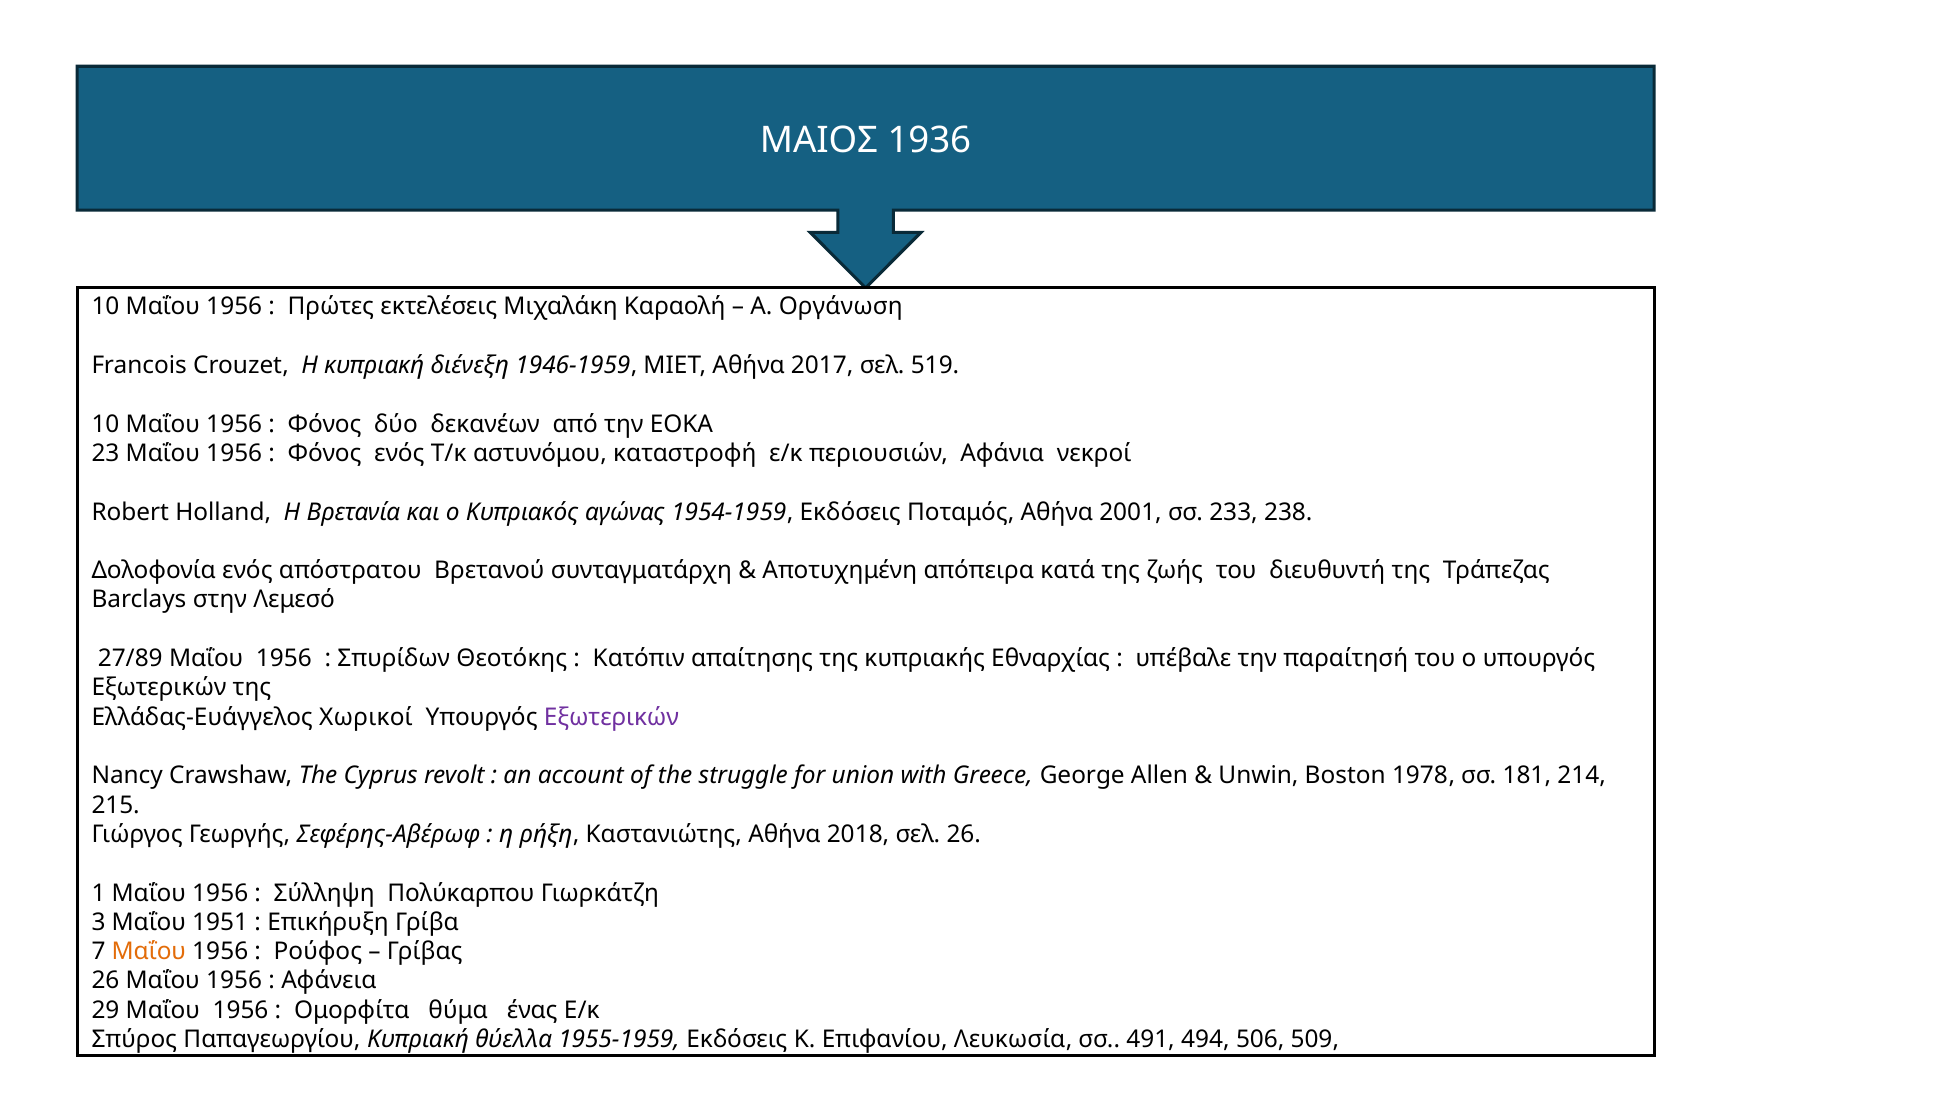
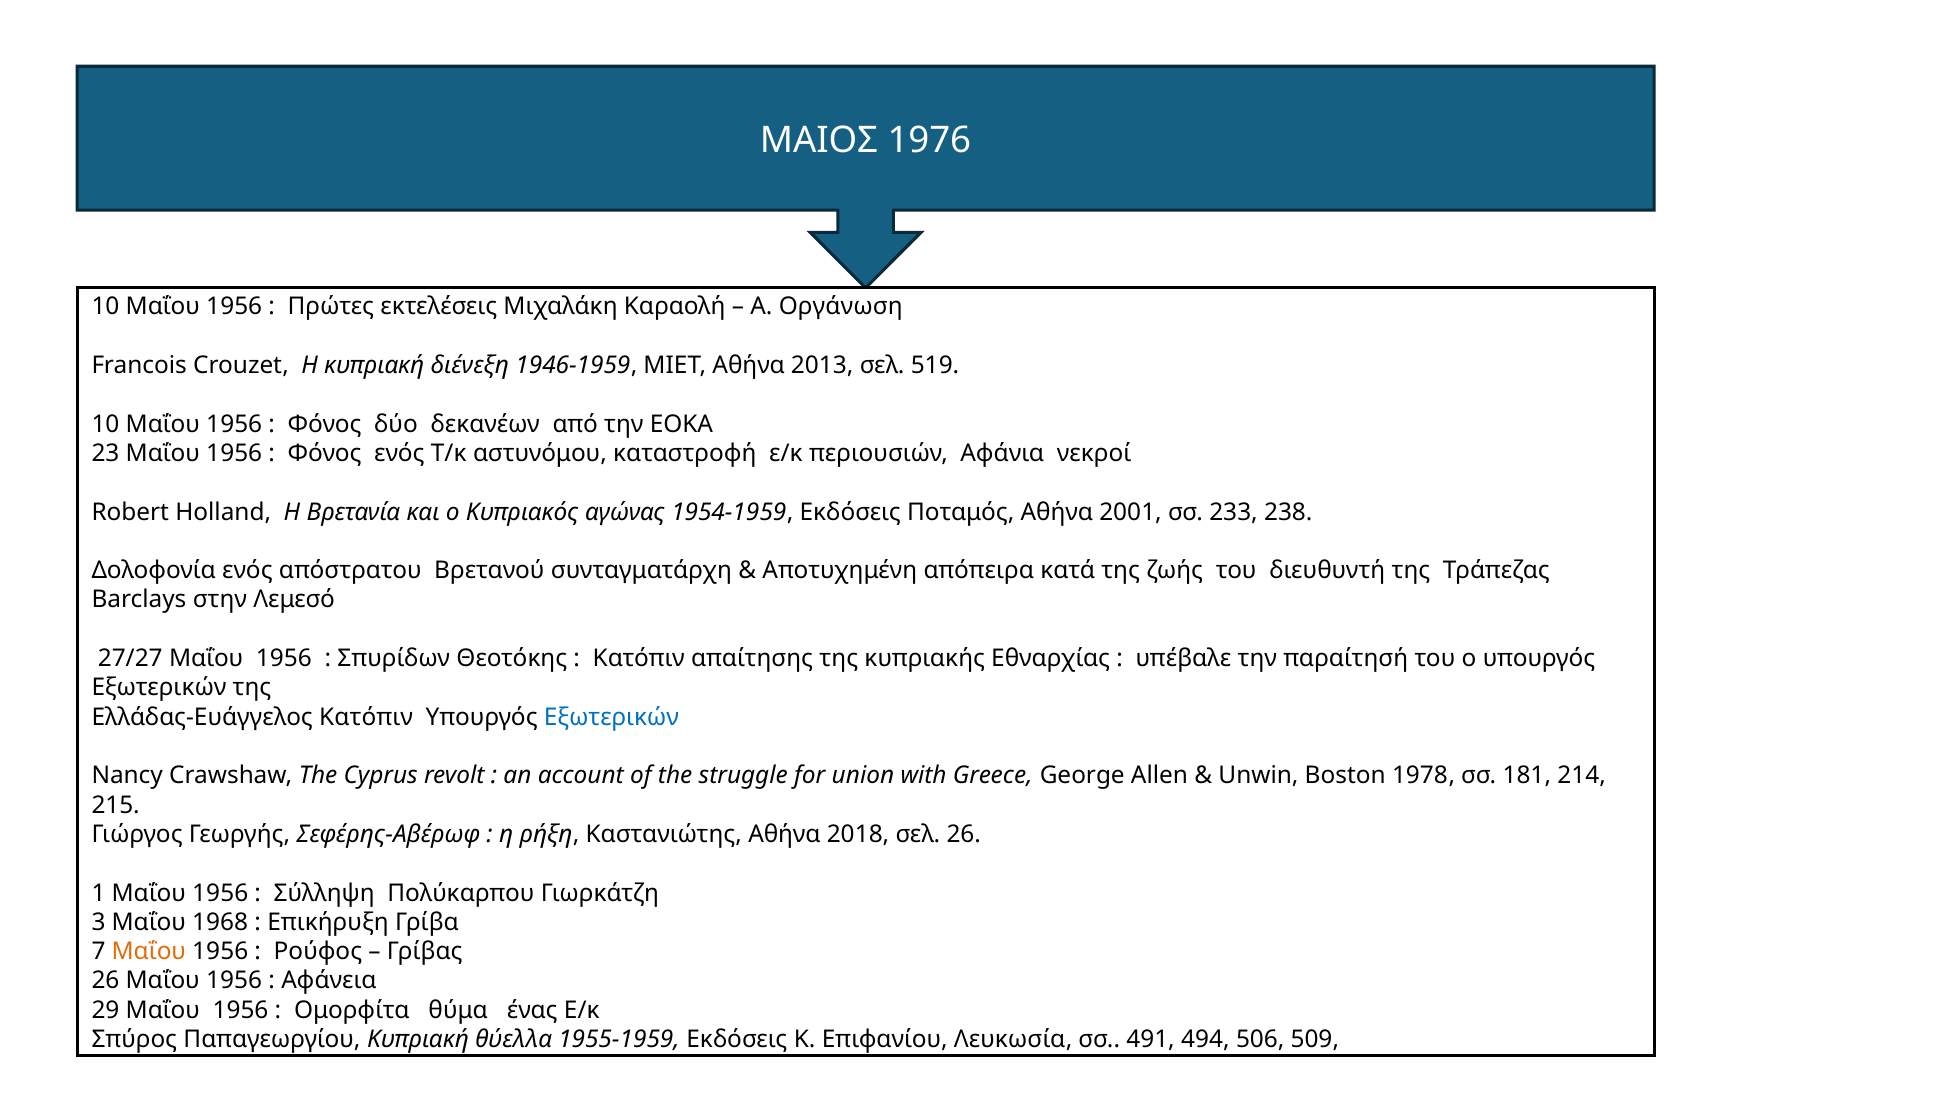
1936: 1936 -> 1976
2017: 2017 -> 2013
27/89: 27/89 -> 27/27
Ελλάδας-Ευάγγελος Χωρικοί: Χωρικοί -> Κατόπιν
Εξωτερικών at (611, 717) colour: purple -> blue
1951: 1951 -> 1968
